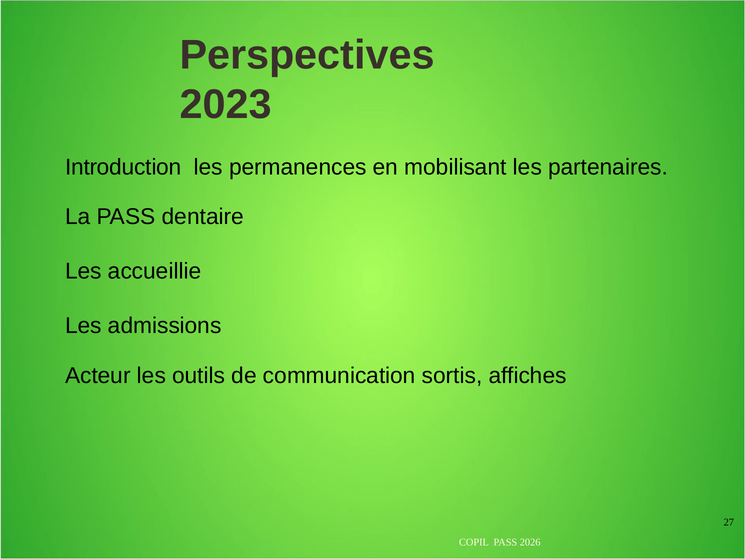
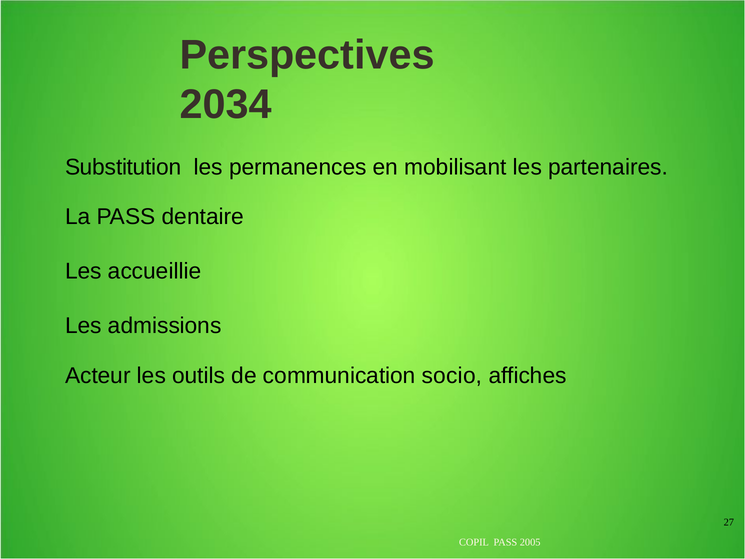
2023: 2023 -> 2034
Introduction: Introduction -> Substitution
sortis: sortis -> socio
2026: 2026 -> 2005
